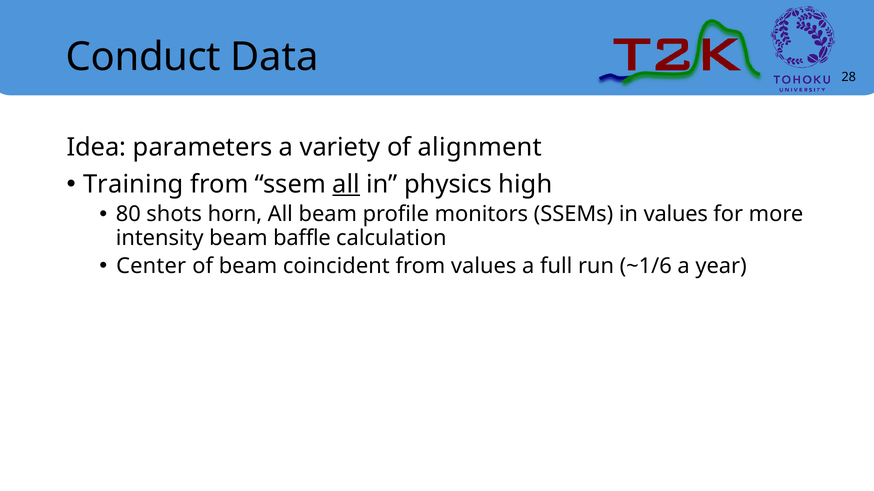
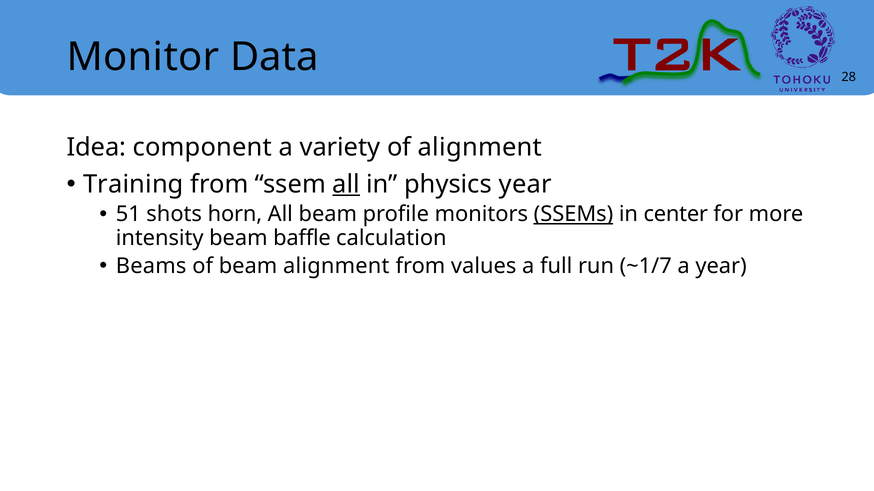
Conduct: Conduct -> Monitor
parameters: parameters -> component
physics high: high -> year
80: 80 -> 51
SSEMs underline: none -> present
in values: values -> center
Center: Center -> Beams
beam coincident: coincident -> alignment
~1/6: ~1/6 -> ~1/7
